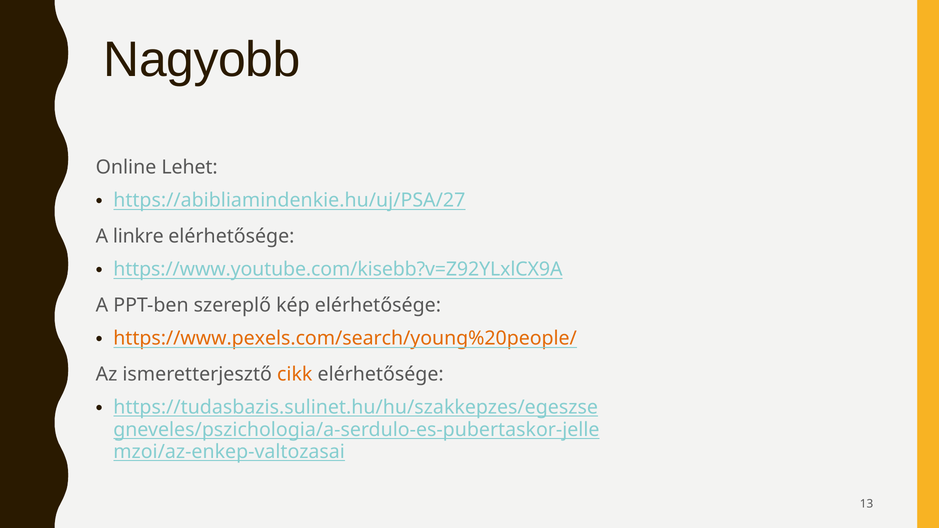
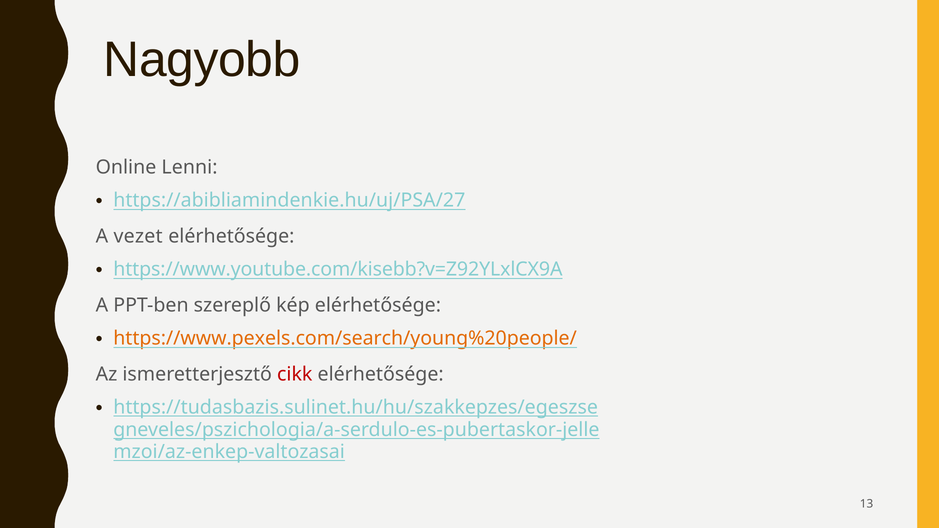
Lehet: Lehet -> Lenni
linkre: linkre -> vezet
cikk colour: orange -> red
